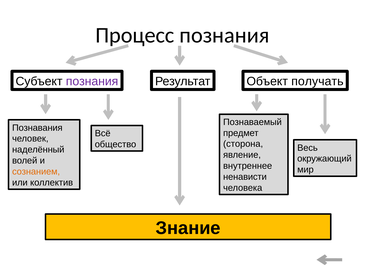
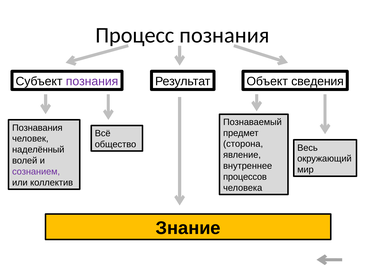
получать: получать -> сведения
сознанием colour: orange -> purple
ненависти: ненависти -> процессов
